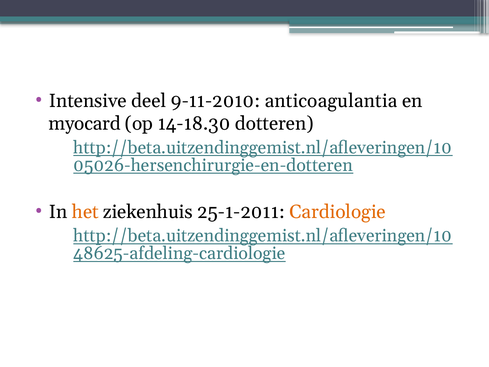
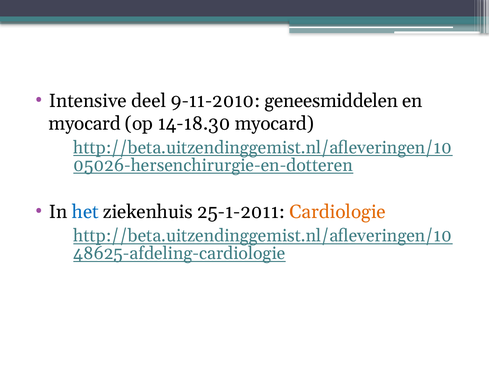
anticoagulantia: anticoagulantia -> geneesmiddelen
14-18.30 dotteren: dotteren -> myocard
het colour: orange -> blue
